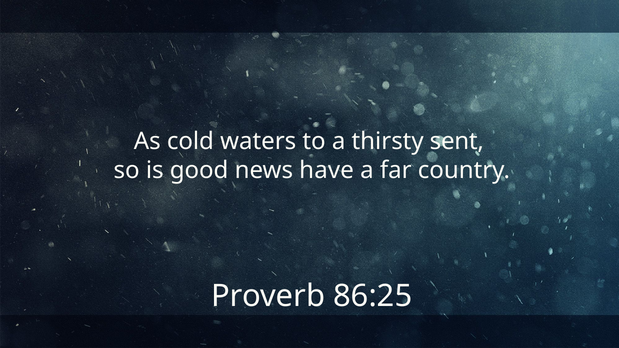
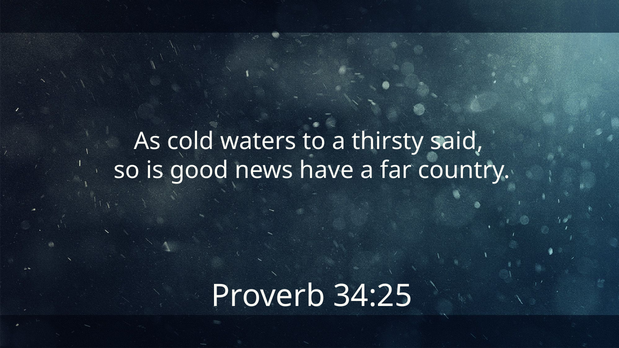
sent: sent -> said
86:25: 86:25 -> 34:25
